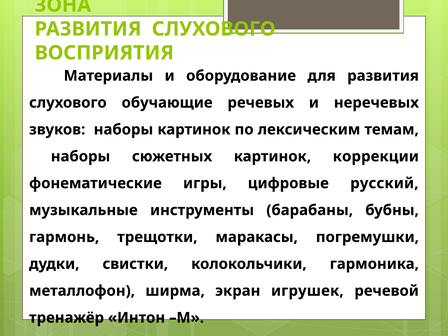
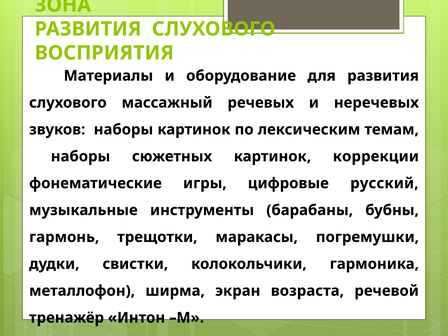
обучающие: обучающие -> массажный
игрушек: игрушек -> возраста
